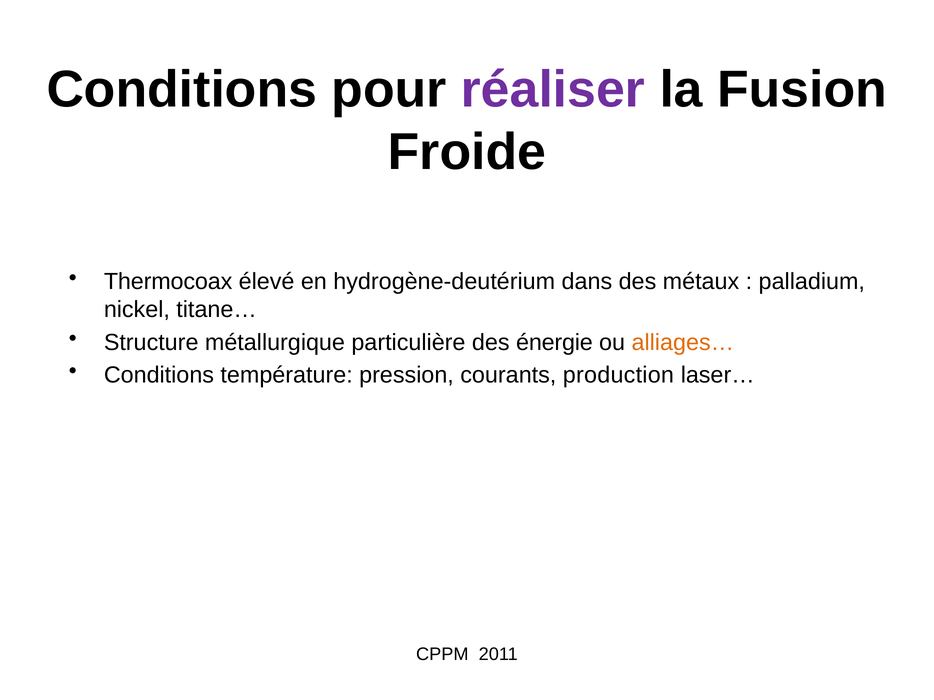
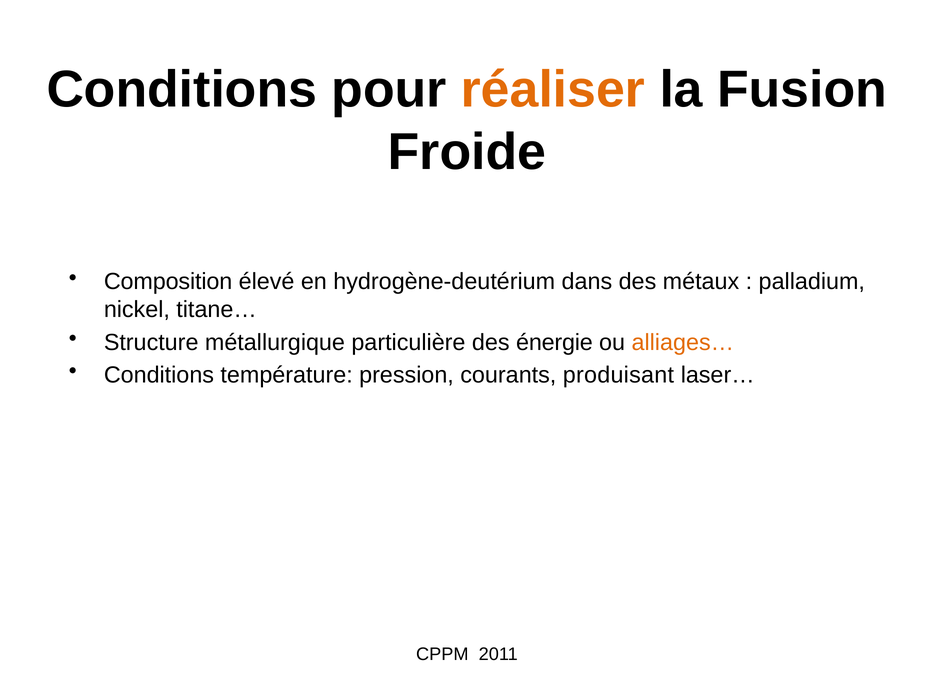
réaliser colour: purple -> orange
Thermocoax: Thermocoax -> Composition
production: production -> produisant
